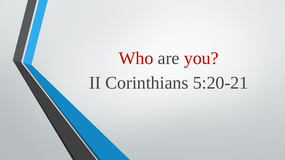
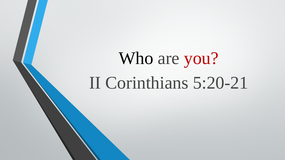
Who colour: red -> black
